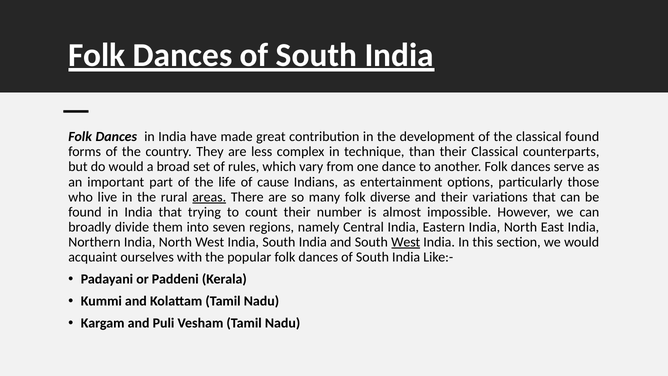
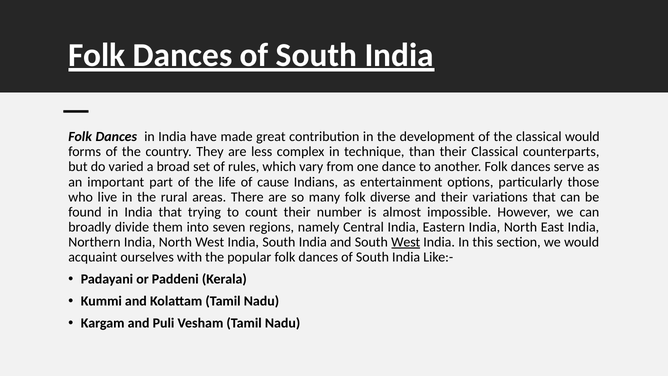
classical found: found -> would
do would: would -> varied
areas underline: present -> none
